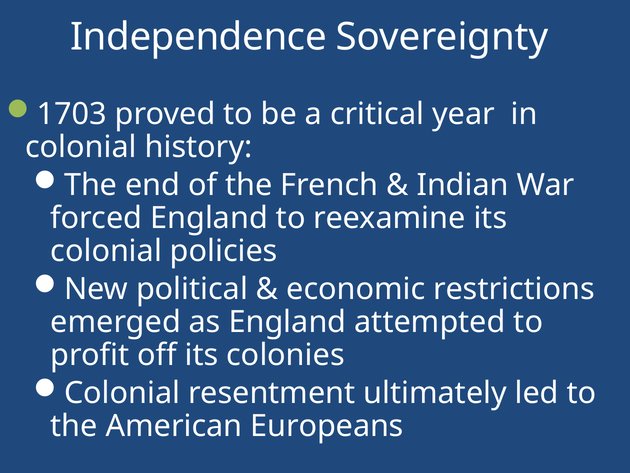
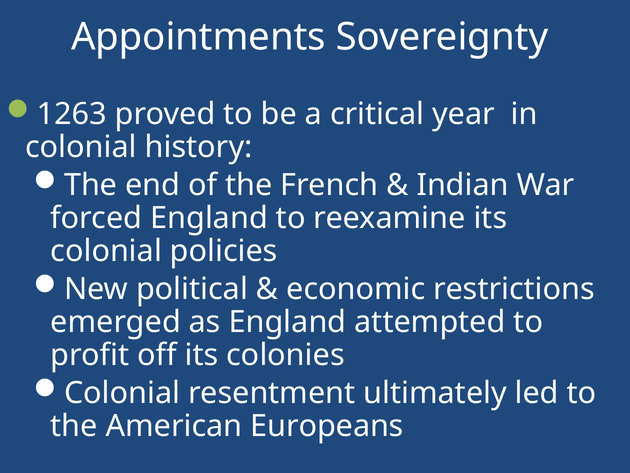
Independence: Independence -> Appointments
1703: 1703 -> 1263
